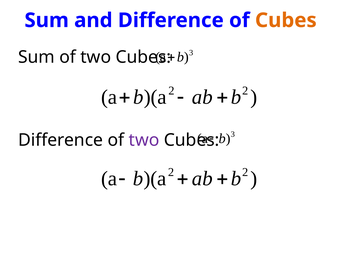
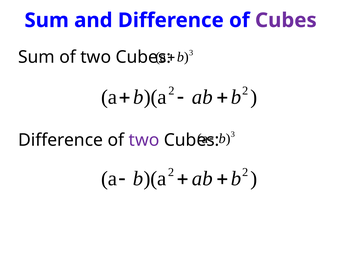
Cubes at (286, 20) colour: orange -> purple
